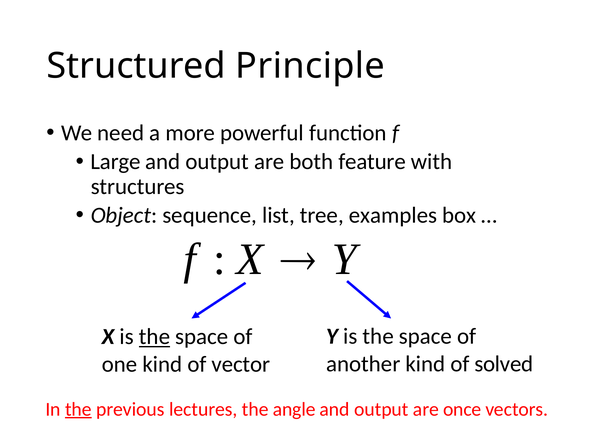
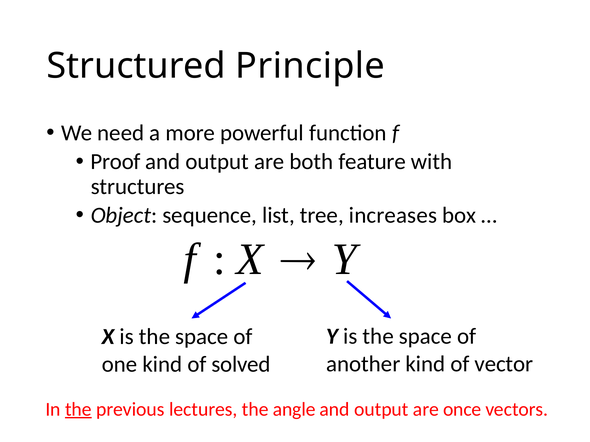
Large: Large -> Proof
examples: examples -> increases
the at (155, 337) underline: present -> none
solved: solved -> vector
vector: vector -> solved
